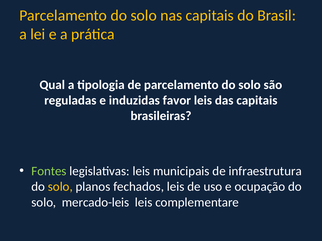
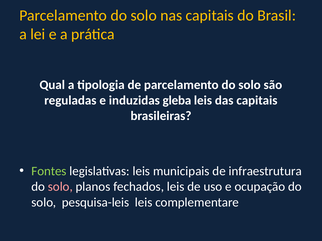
favor: favor -> gleba
solo at (60, 187) colour: yellow -> pink
mercado-leis: mercado-leis -> pesquisa-leis
